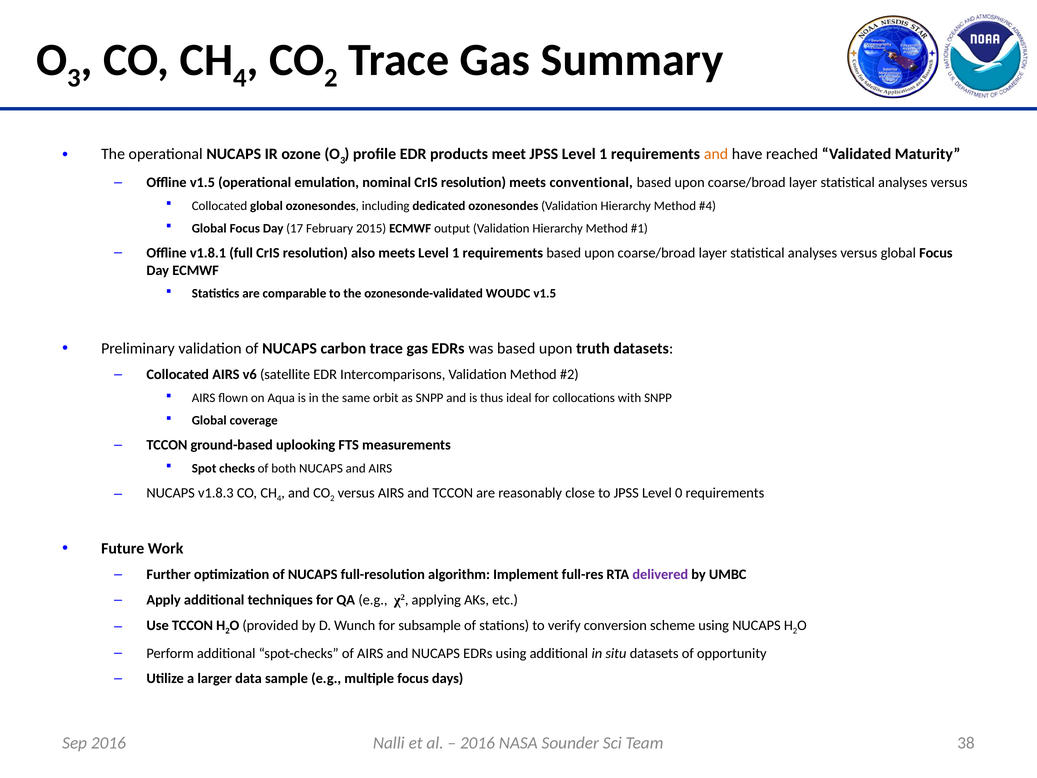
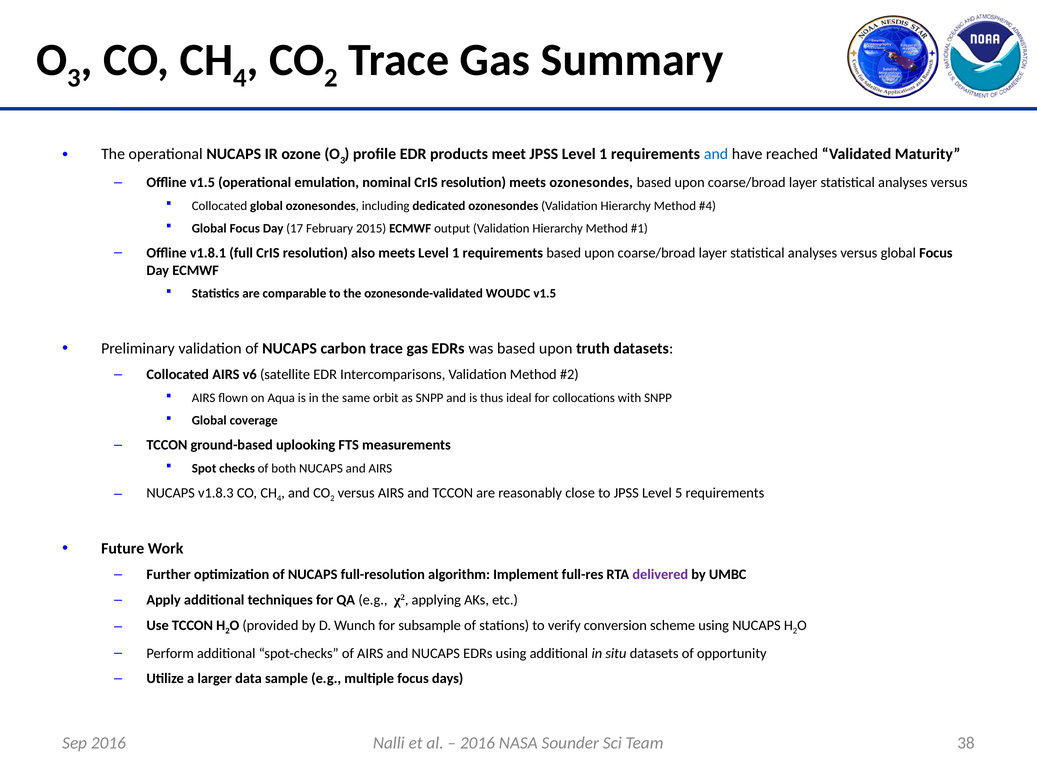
and at (716, 154) colour: orange -> blue
meets conventional: conventional -> ozonesondes
0: 0 -> 5
